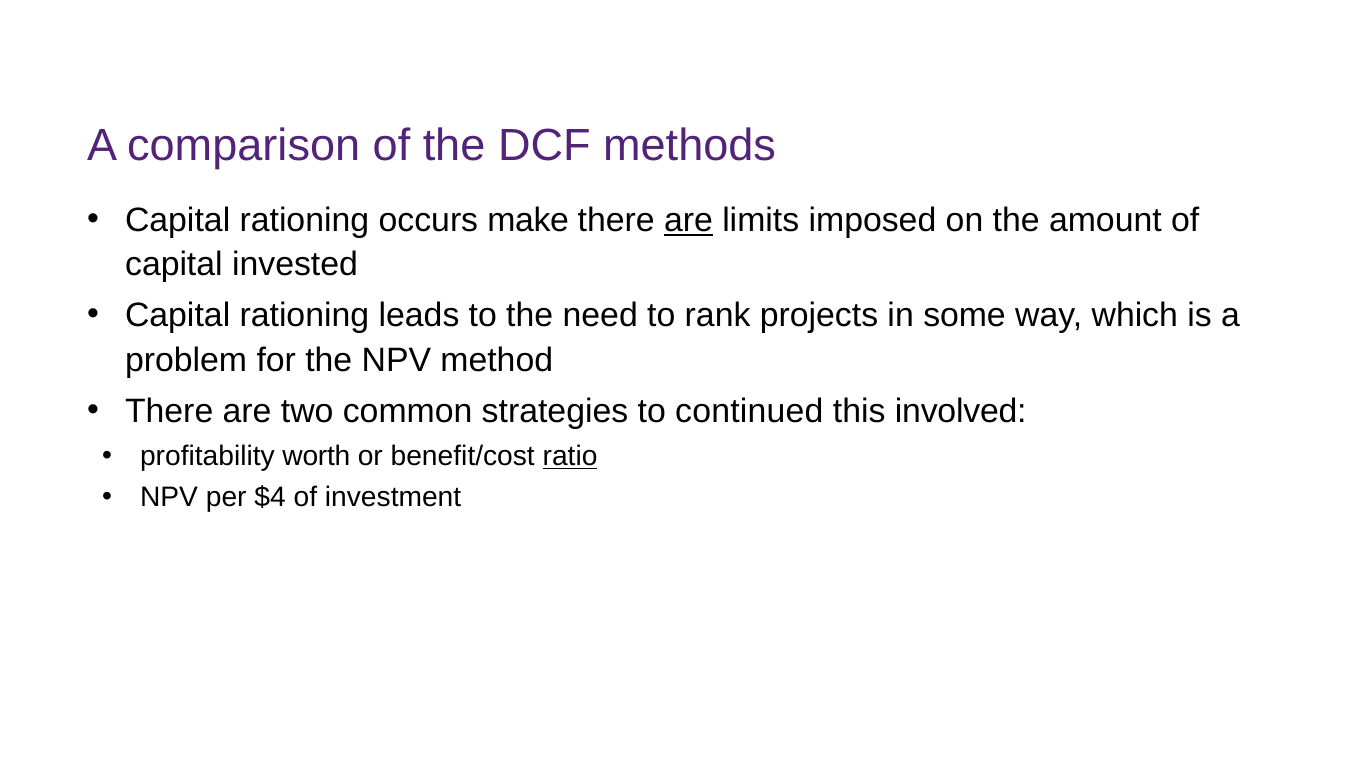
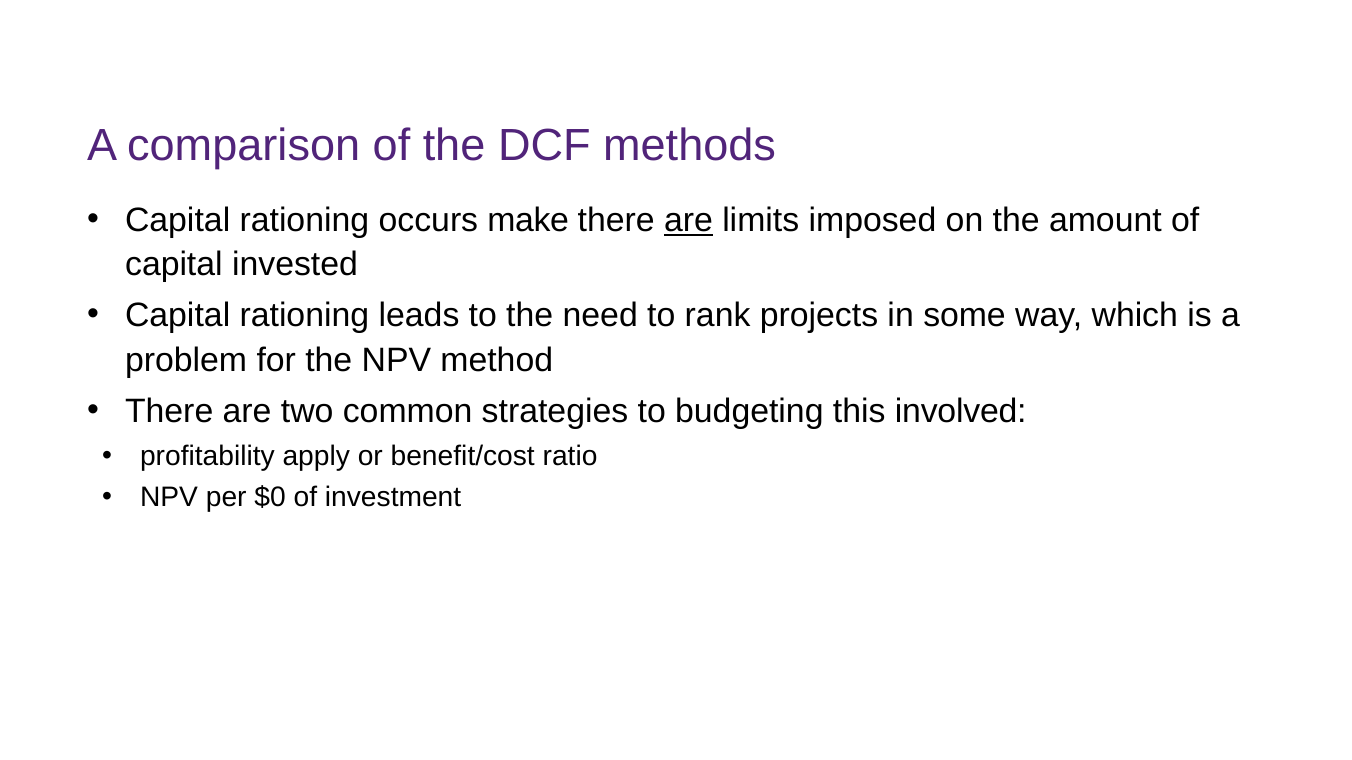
continued: continued -> budgeting
worth: worth -> apply
ratio underline: present -> none
$4: $4 -> $0
